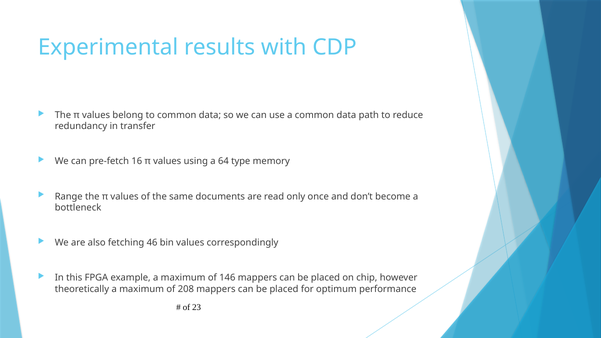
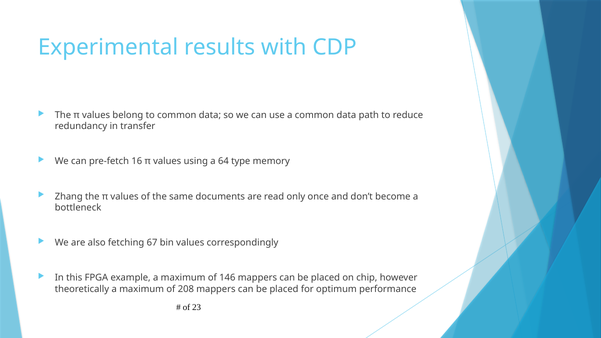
Range: Range -> Zhang
46: 46 -> 67
